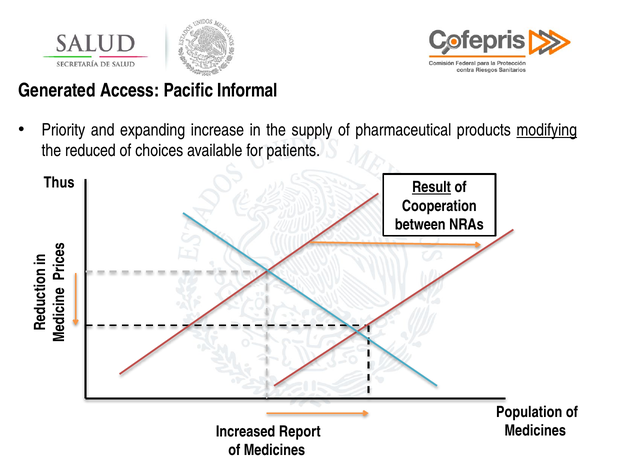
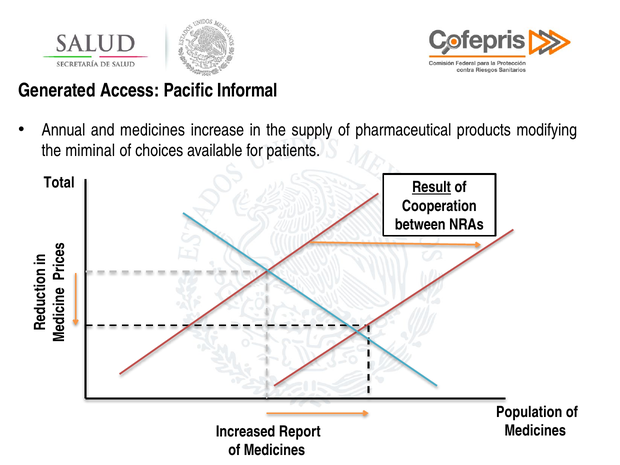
Priority: Priority -> Annual
and expanding: expanding -> medicines
modifying underline: present -> none
reduced: reduced -> miminal
Thus: Thus -> Total
